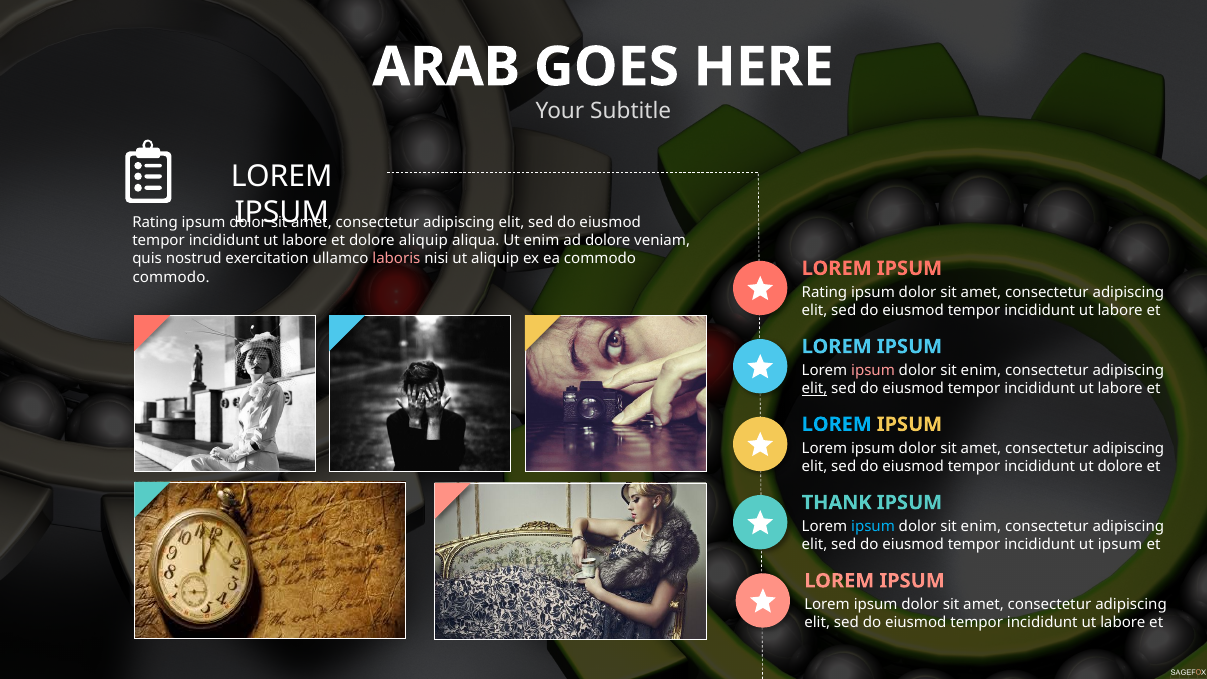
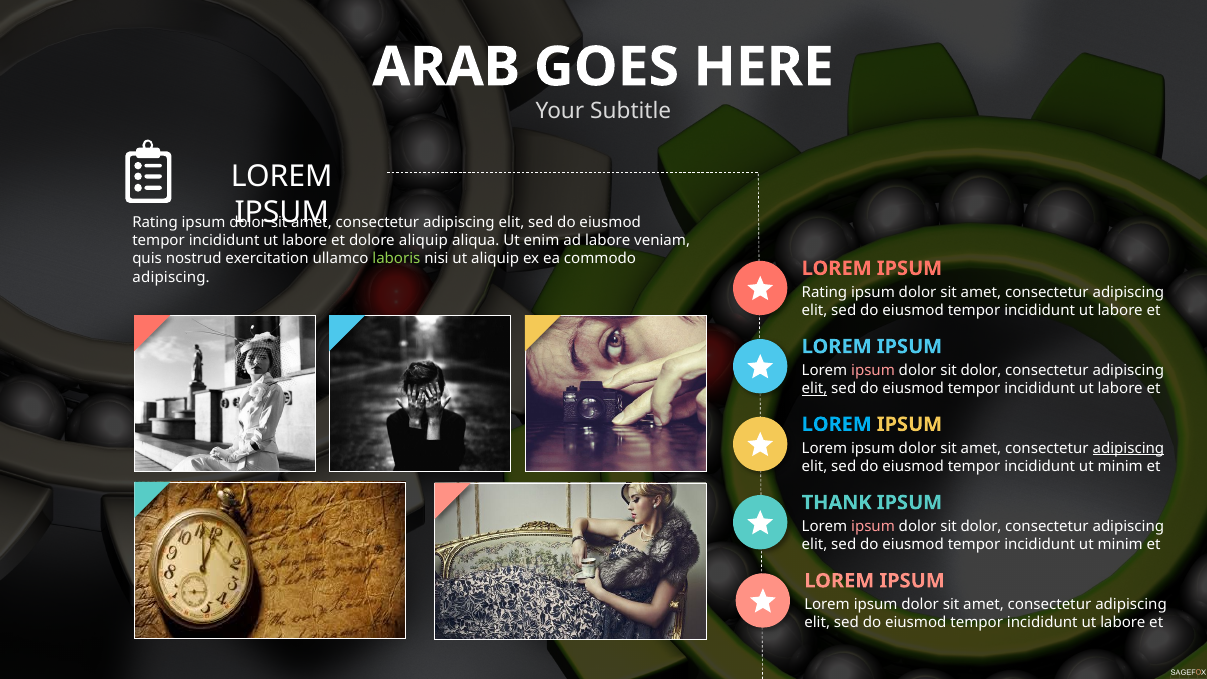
ad dolore: dolore -> labore
laboris colour: pink -> light green
commodo at (171, 277): commodo -> adipiscing
enim at (981, 370): enim -> dolor
adipiscing at (1128, 448) underline: none -> present
dolore at (1120, 466): dolore -> minim
ipsum at (873, 526) colour: light blue -> pink
enim at (981, 526): enim -> dolor
ipsum at (1120, 544): ipsum -> minim
